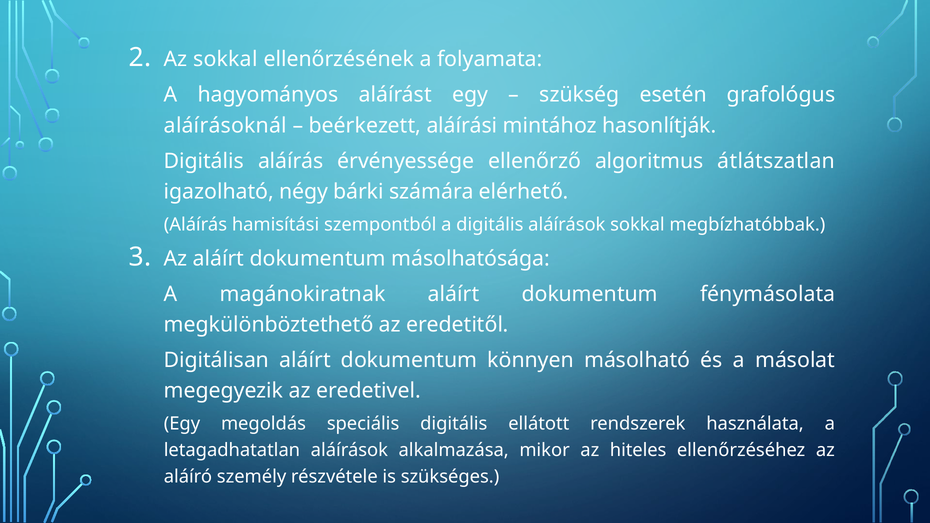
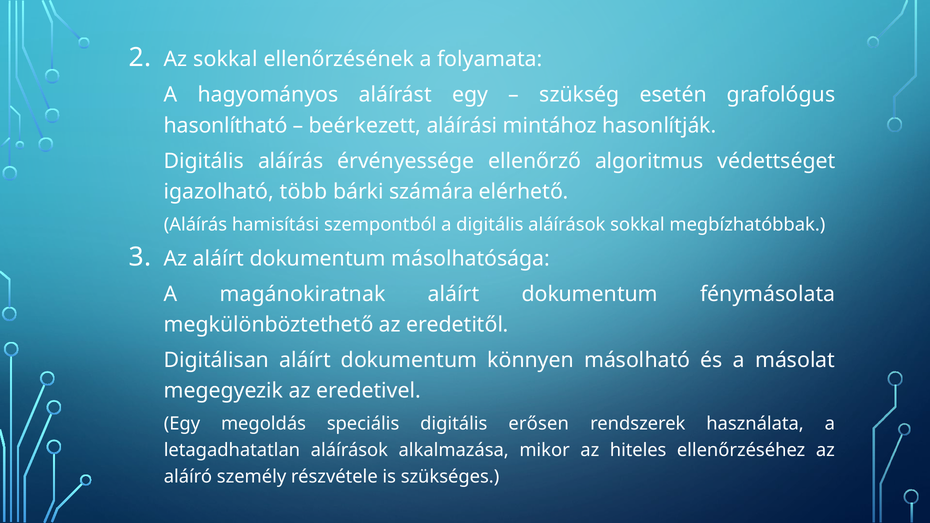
aláírásoknál: aláírásoknál -> hasonlítható
átlátszatlan: átlátszatlan -> védettséget
négy: négy -> több
ellátott: ellátott -> erősen
